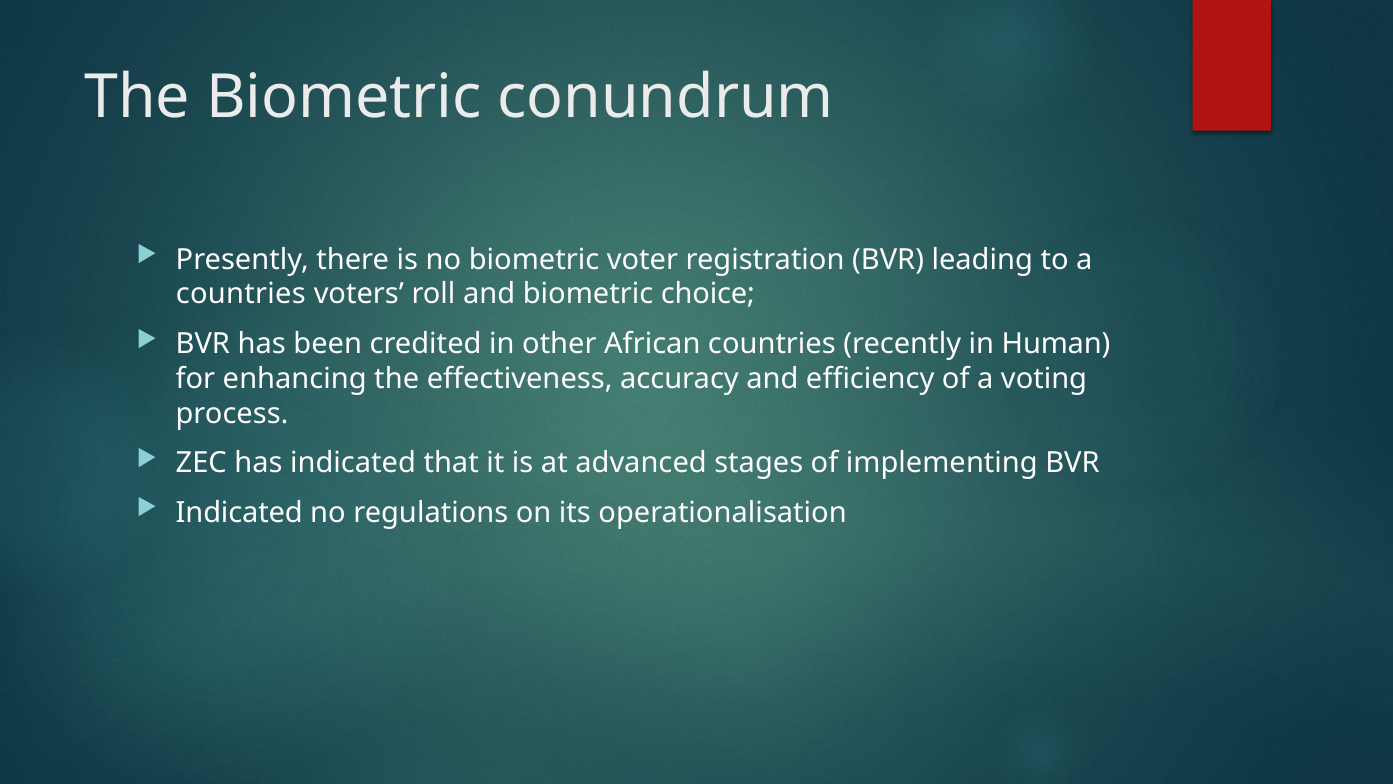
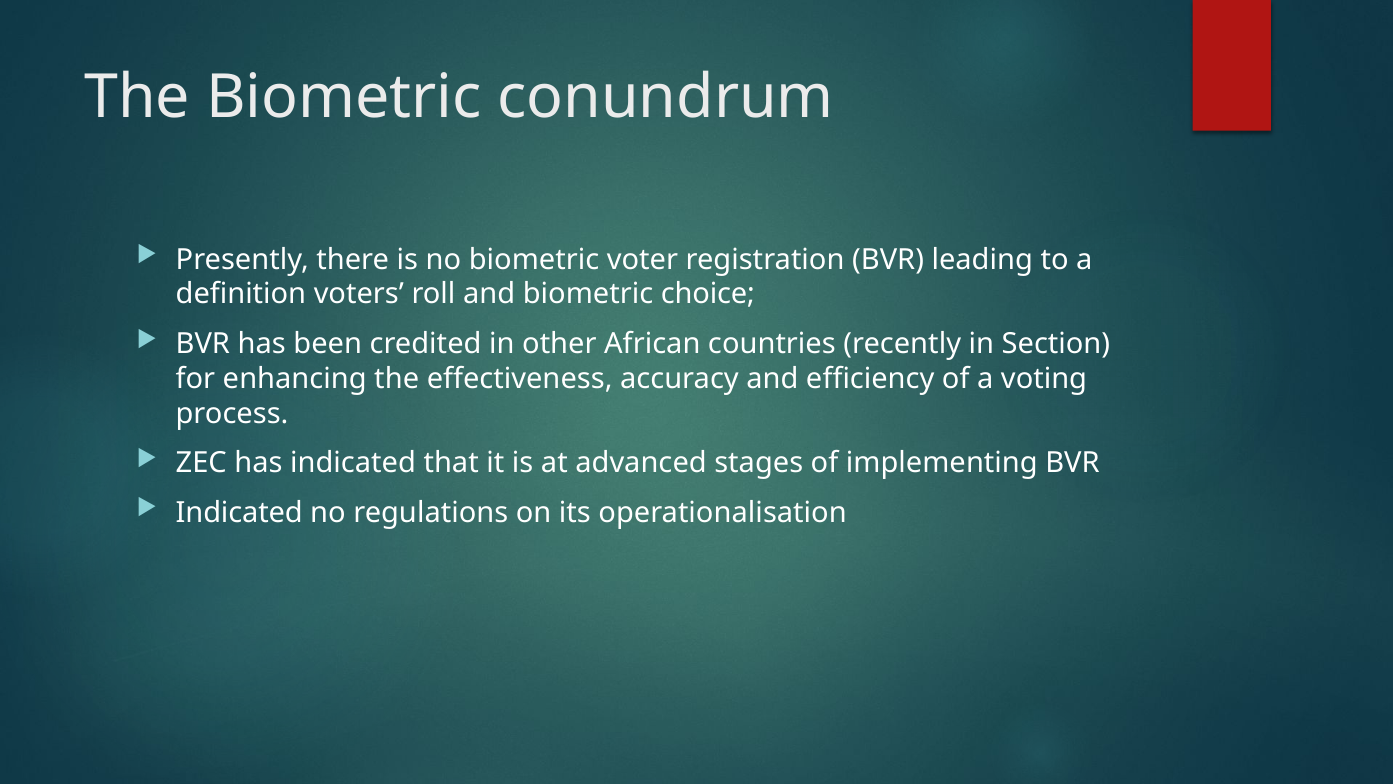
countries at (241, 294): countries -> definition
Human: Human -> Section
